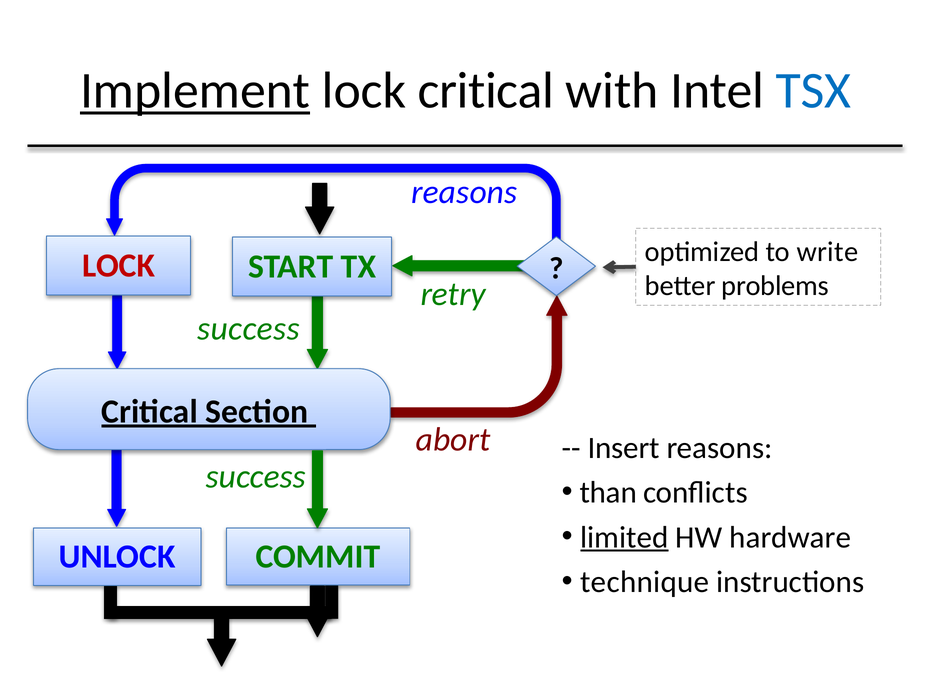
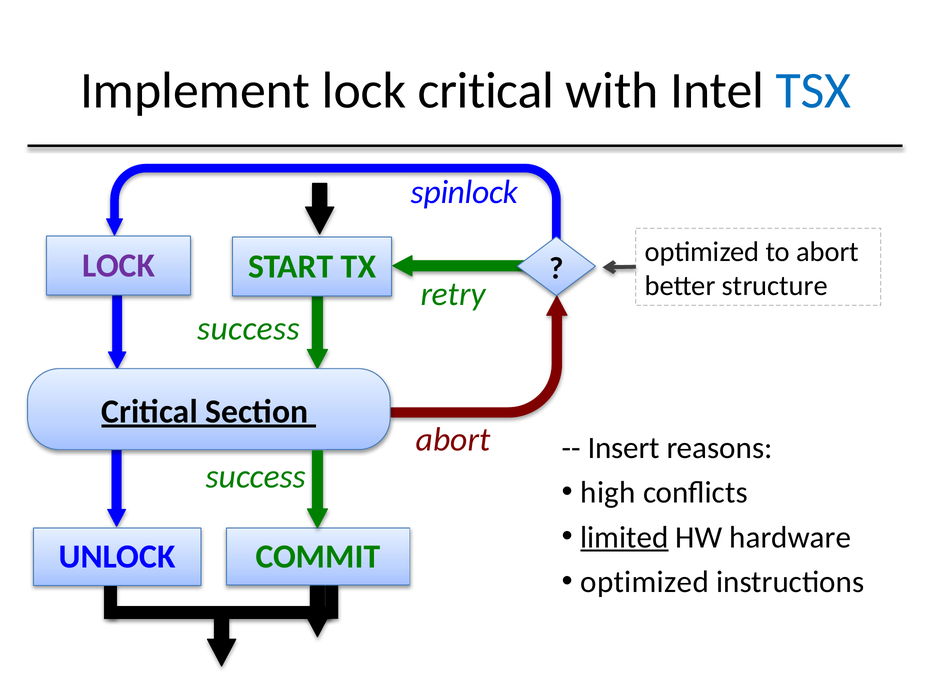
Implement underline: present -> none
reasons at (464, 192): reasons -> spinlock
to write: write -> abort
LOCK at (119, 266) colour: red -> purple
problems: problems -> structure
than: than -> high
technique at (645, 582): technique -> optimized
